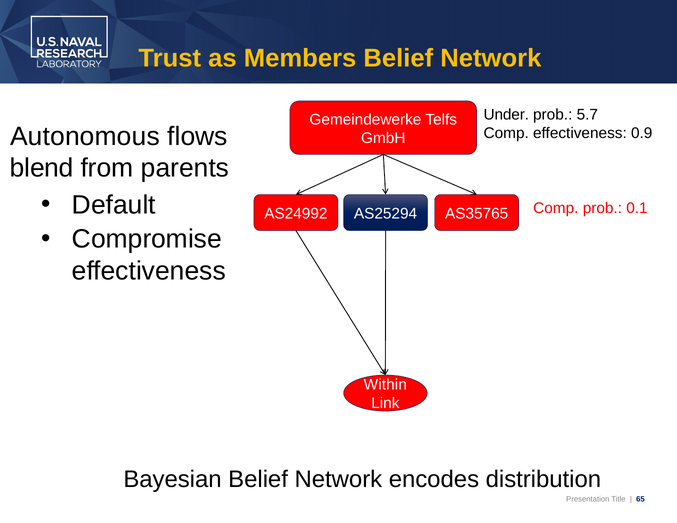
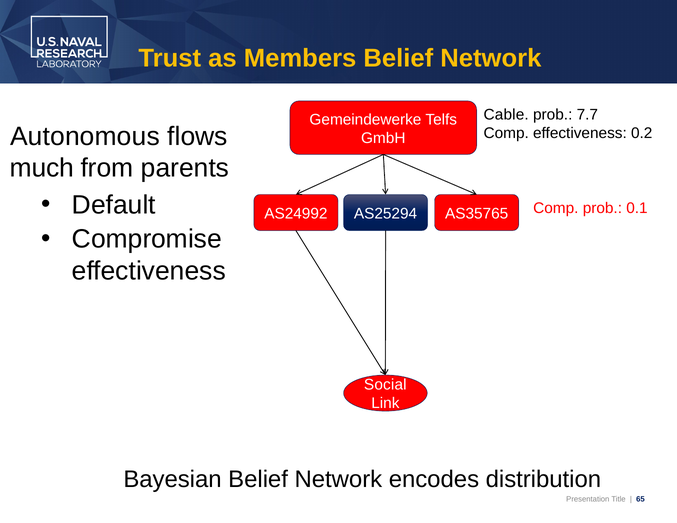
Under: Under -> Cable
5.7: 5.7 -> 7.7
0.9: 0.9 -> 0.2
blend: blend -> much
Within: Within -> Social
